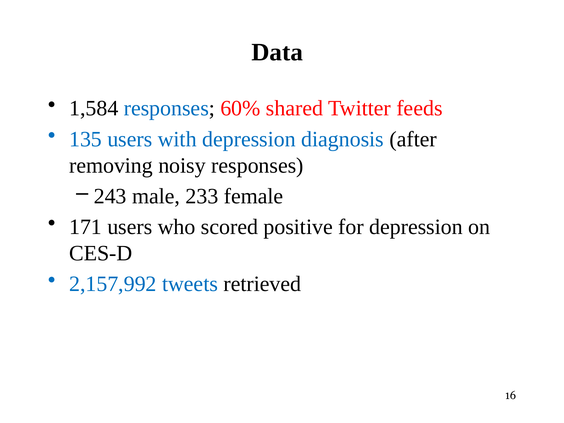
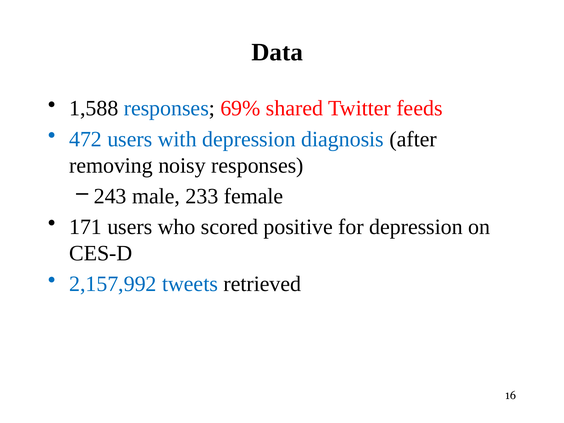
1,584: 1,584 -> 1,588
60%: 60% -> 69%
135: 135 -> 472
